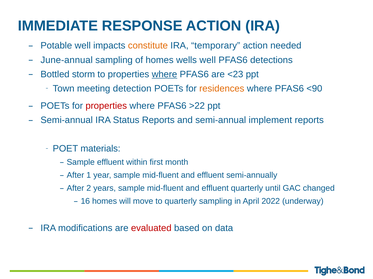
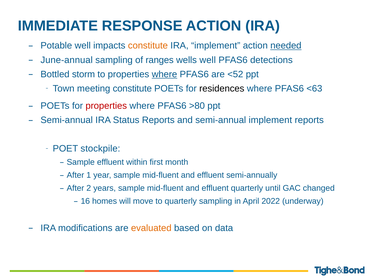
IRA temporary: temporary -> implement
needed underline: none -> present
of homes: homes -> ranges
<23: <23 -> <52
meeting detection: detection -> constitute
residences colour: orange -> black
<90: <90 -> <63
>22: >22 -> >80
materials: materials -> stockpile
evaluated colour: red -> orange
